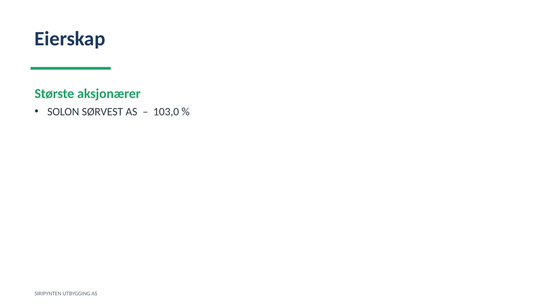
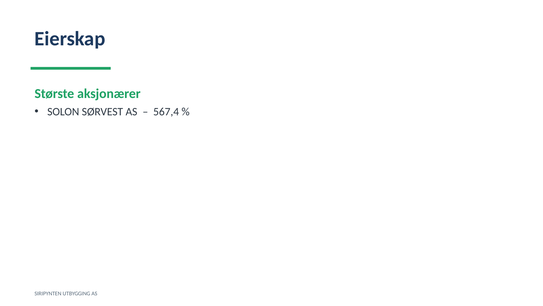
103,0: 103,0 -> 567,4
